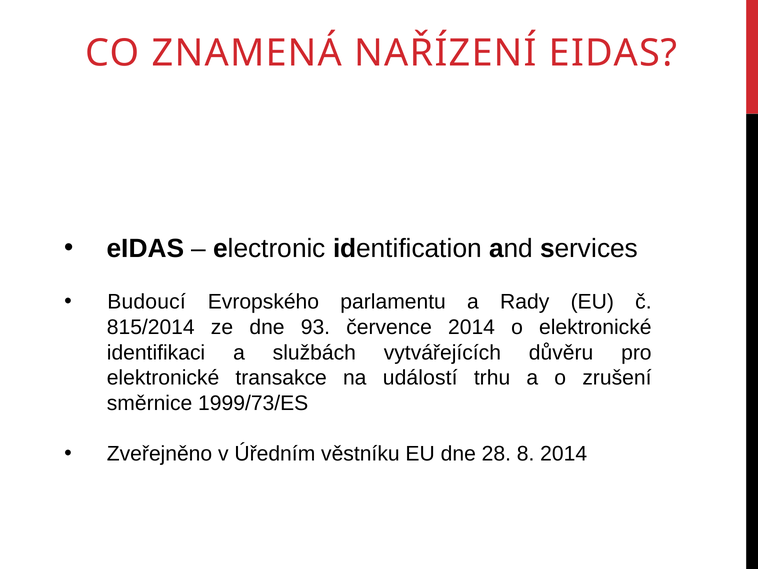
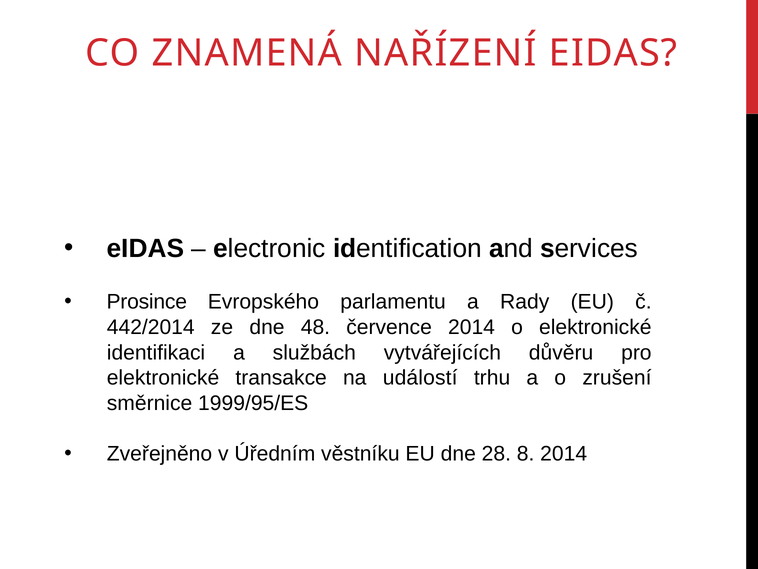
Budoucí: Budoucí -> Prosince
815/2014: 815/2014 -> 442/2014
93: 93 -> 48
1999/73/ES: 1999/73/ES -> 1999/95/ES
